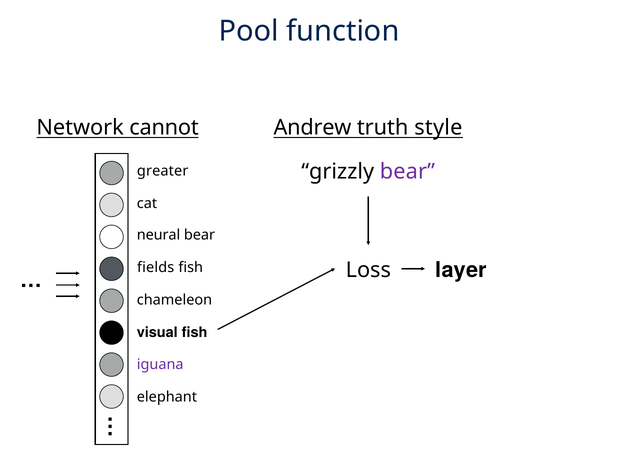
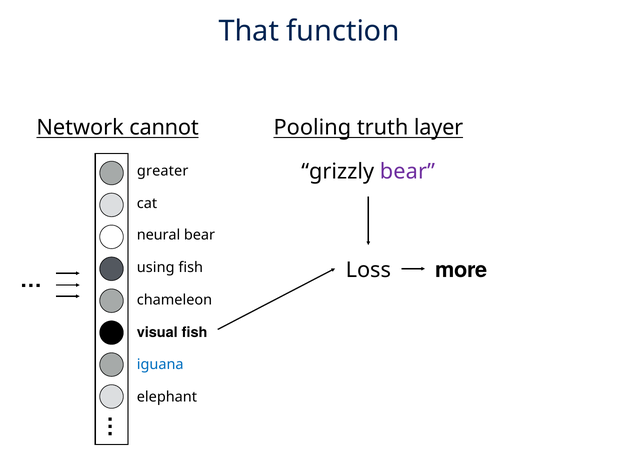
Pool: Pool -> That
Andrew: Andrew -> Pooling
style: style -> layer
fields: fields -> using
layer: layer -> more
iguana colour: purple -> blue
